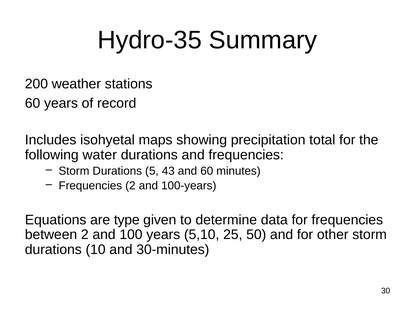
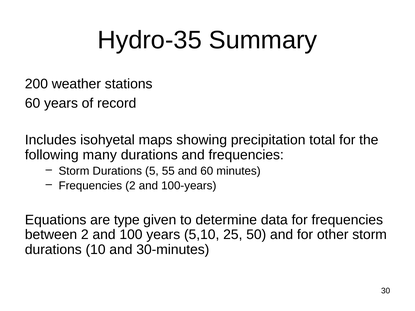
water: water -> many
43: 43 -> 55
